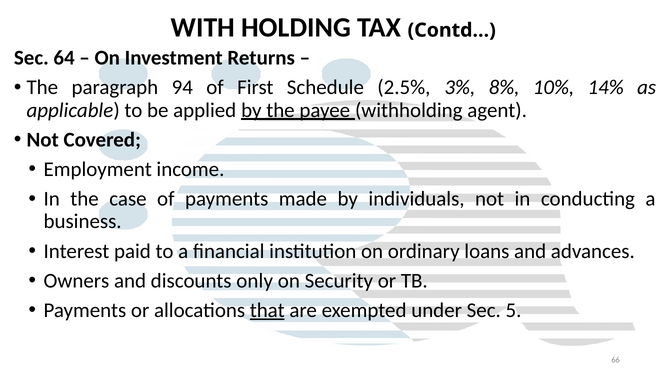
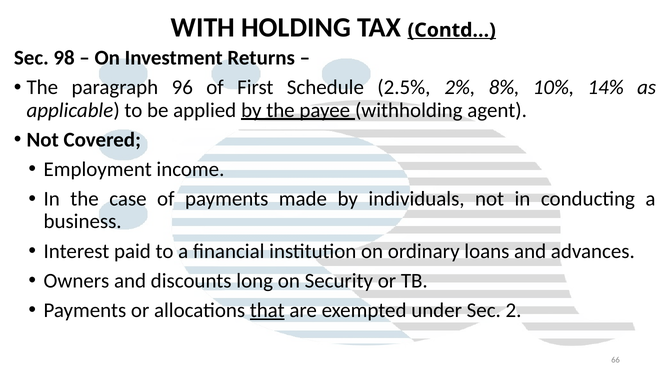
Contd… underline: none -> present
64: 64 -> 98
94: 94 -> 96
3%: 3% -> 2%
only: only -> long
5: 5 -> 2
